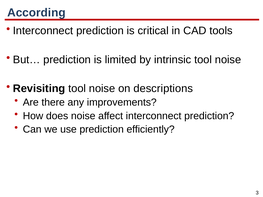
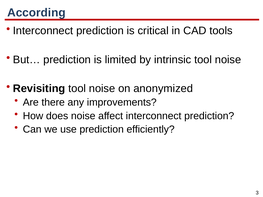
descriptions: descriptions -> anonymized
